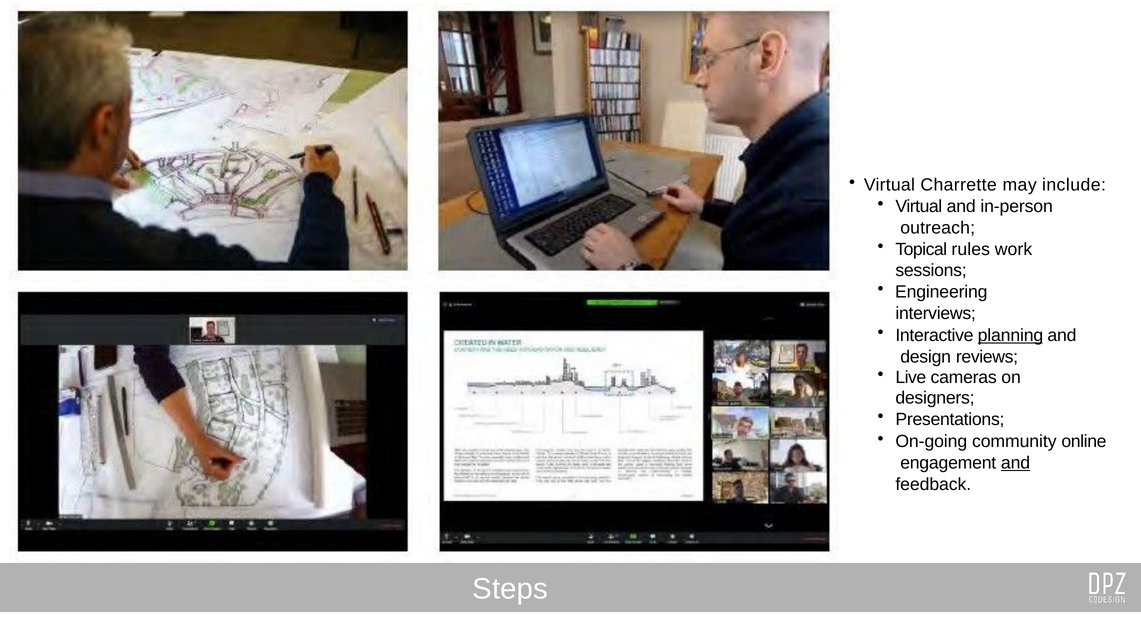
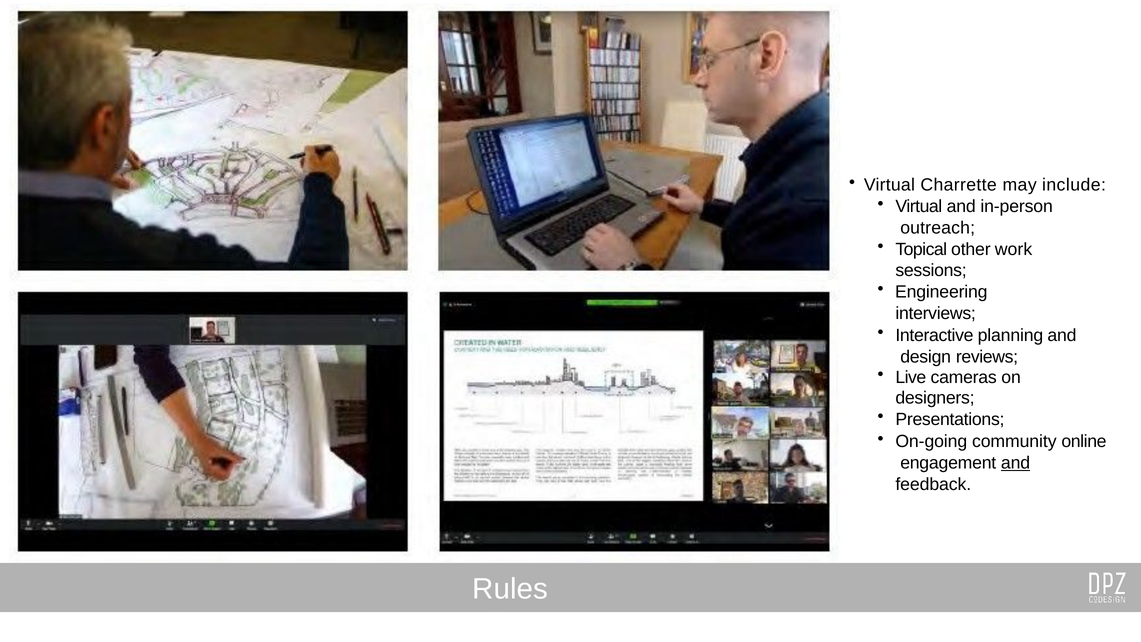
rules: rules -> other
planning underline: present -> none
Steps: Steps -> Rules
